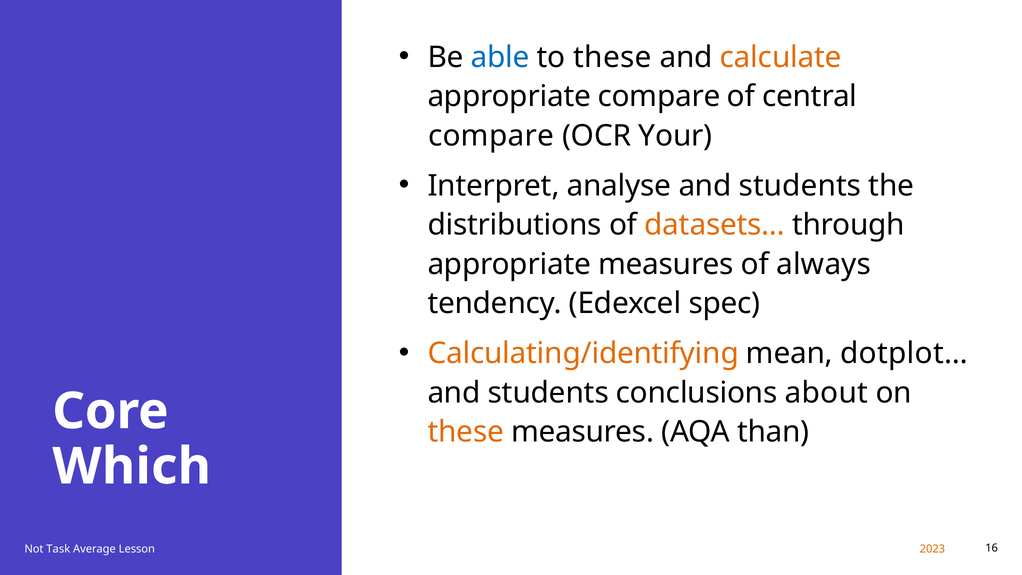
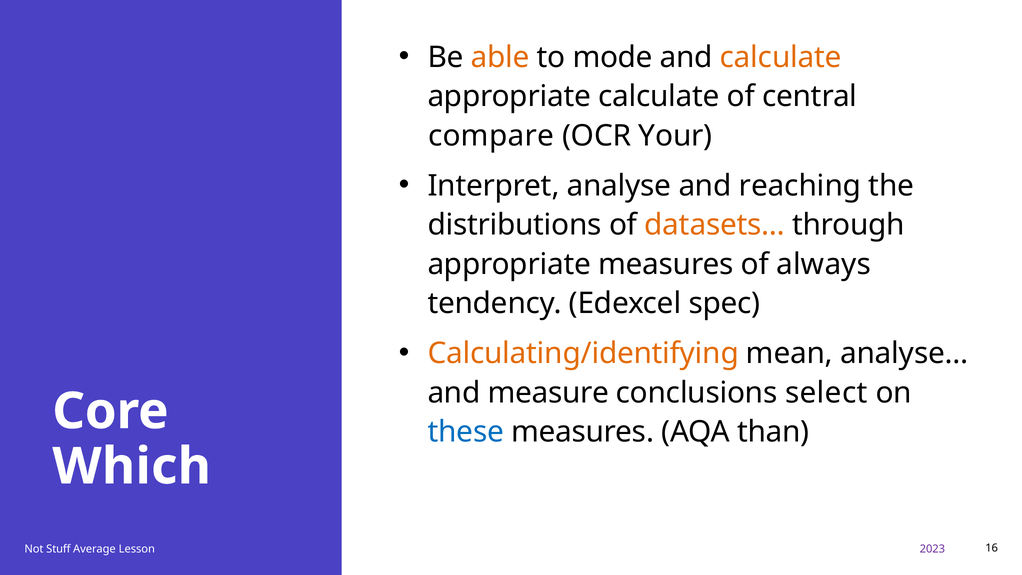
able colour: blue -> orange
to these: these -> mode
appropriate compare: compare -> calculate
analyse and students: students -> reaching
dotplot…: dotplot… -> analyse…
students at (548, 393): students -> measure
about: about -> select
these at (466, 432) colour: orange -> blue
Task: Task -> Stuff
2023 colour: orange -> purple
